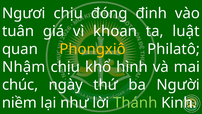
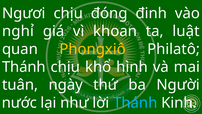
tuân: tuân -> nghỉ
Nhậm at (24, 67): Nhậm -> Thánh
chúc: chúc -> tuân
niềm: niềm -> nước
Thánh at (135, 102) colour: light green -> light blue
